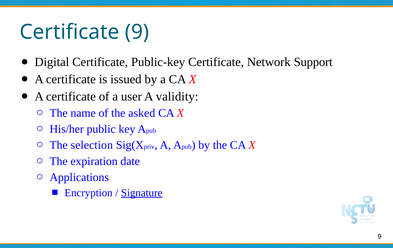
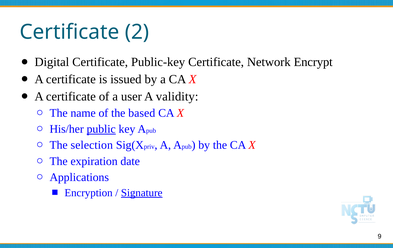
Certificate 9: 9 -> 2
Support: Support -> Encrypt
asked: asked -> based
public underline: none -> present
